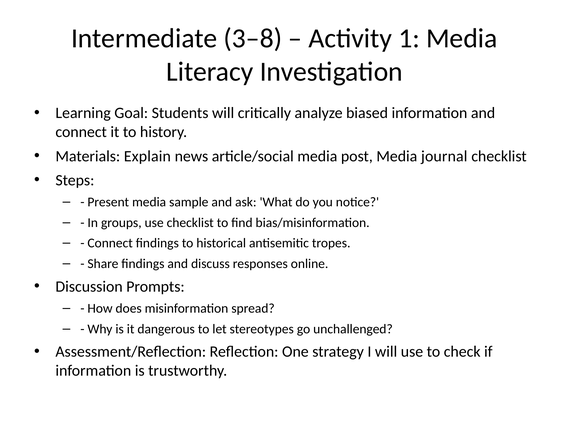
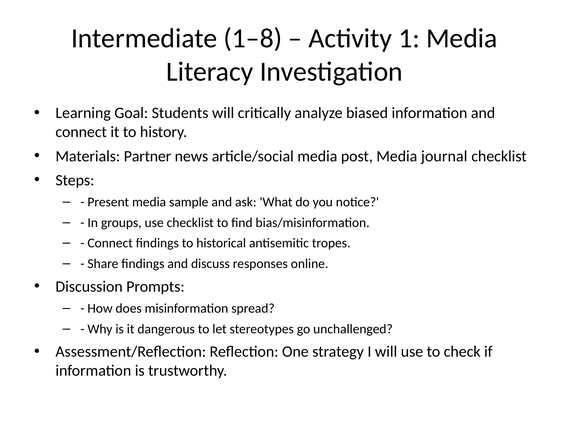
3–8: 3–8 -> 1–8
Explain: Explain -> Partner
